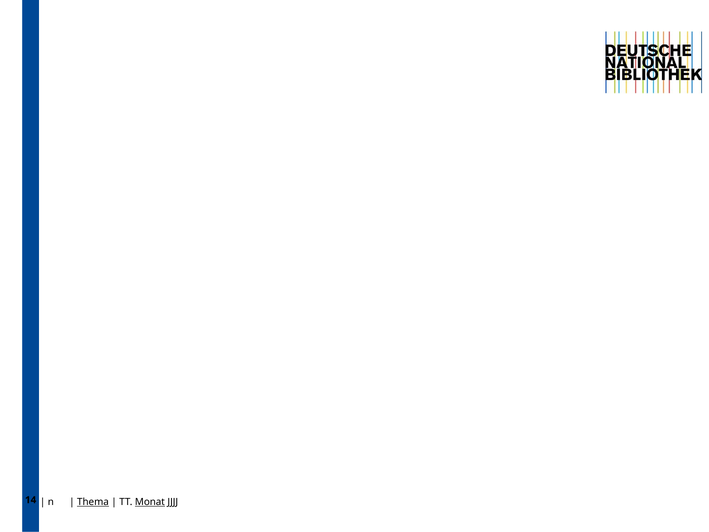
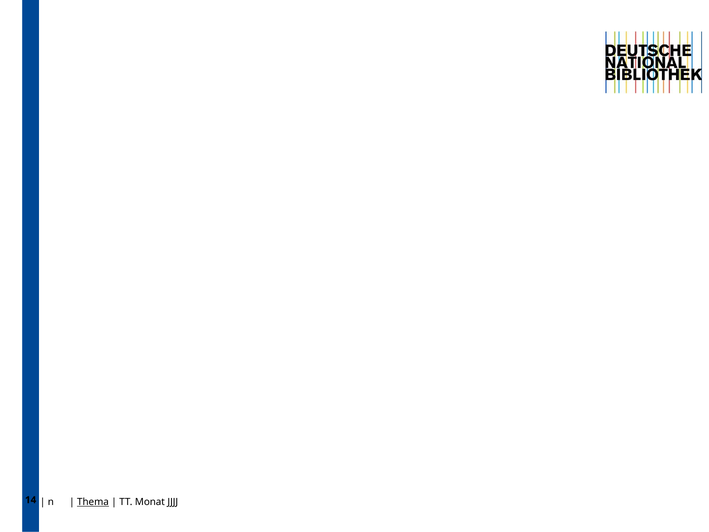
Monat underline: present -> none
